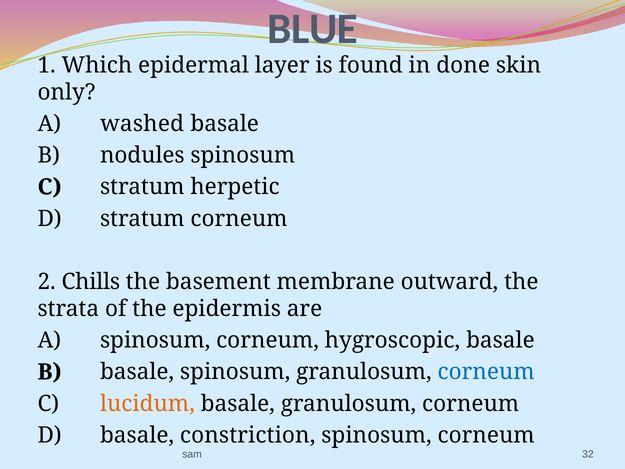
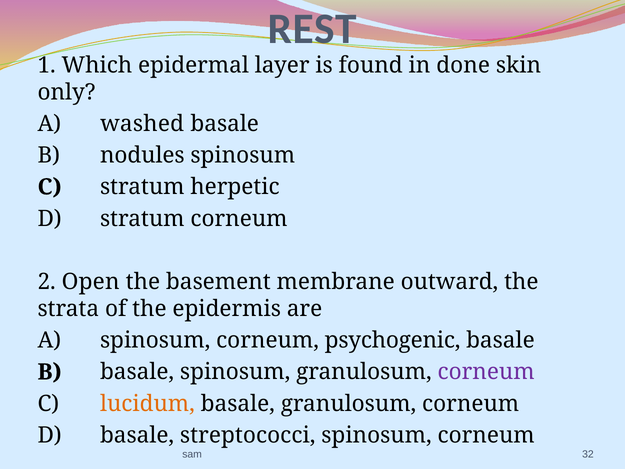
BLUE: BLUE -> REST
Chills: Chills -> Open
hygroscopic: hygroscopic -> psychogenic
corneum at (486, 372) colour: blue -> purple
constriction: constriction -> streptococci
